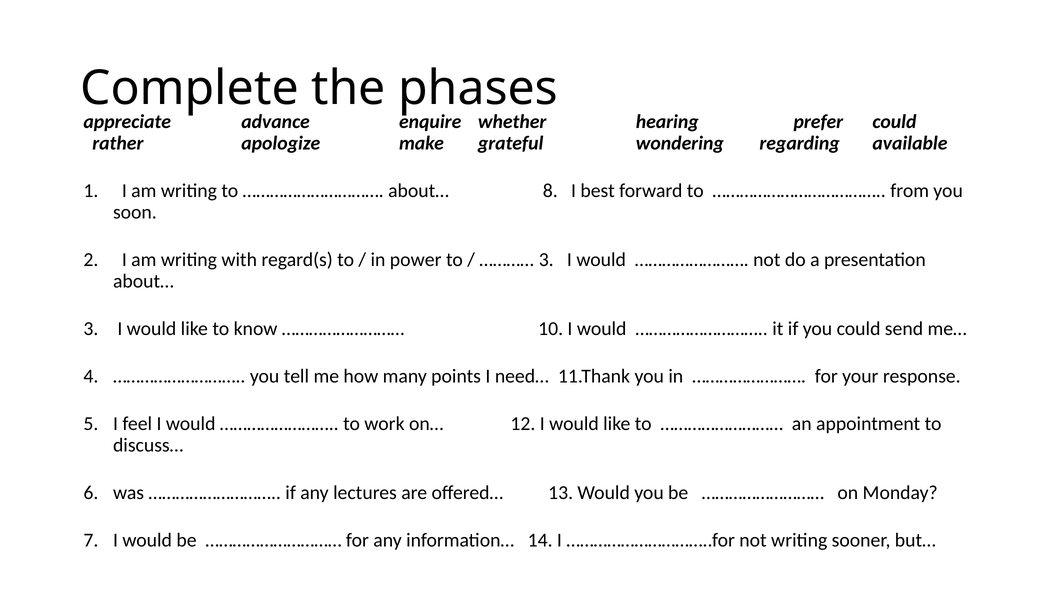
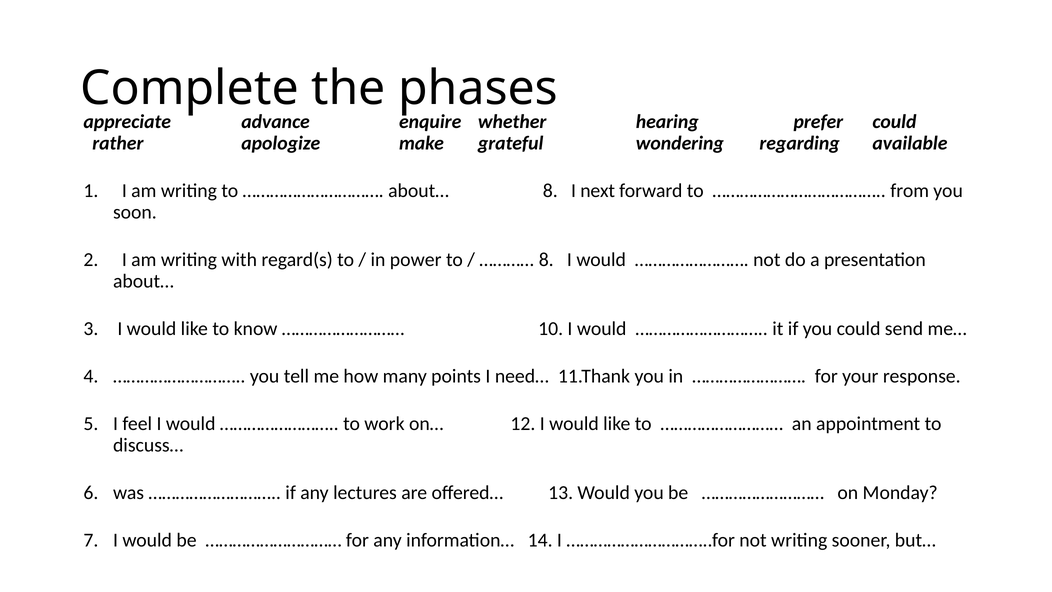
best: best -> next
3 at (546, 260): 3 -> 8
